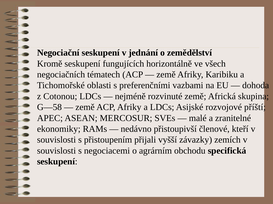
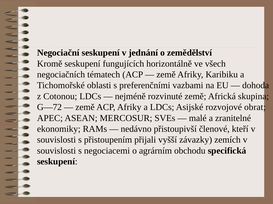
G—58: G—58 -> G—72
příští: příští -> obrat
